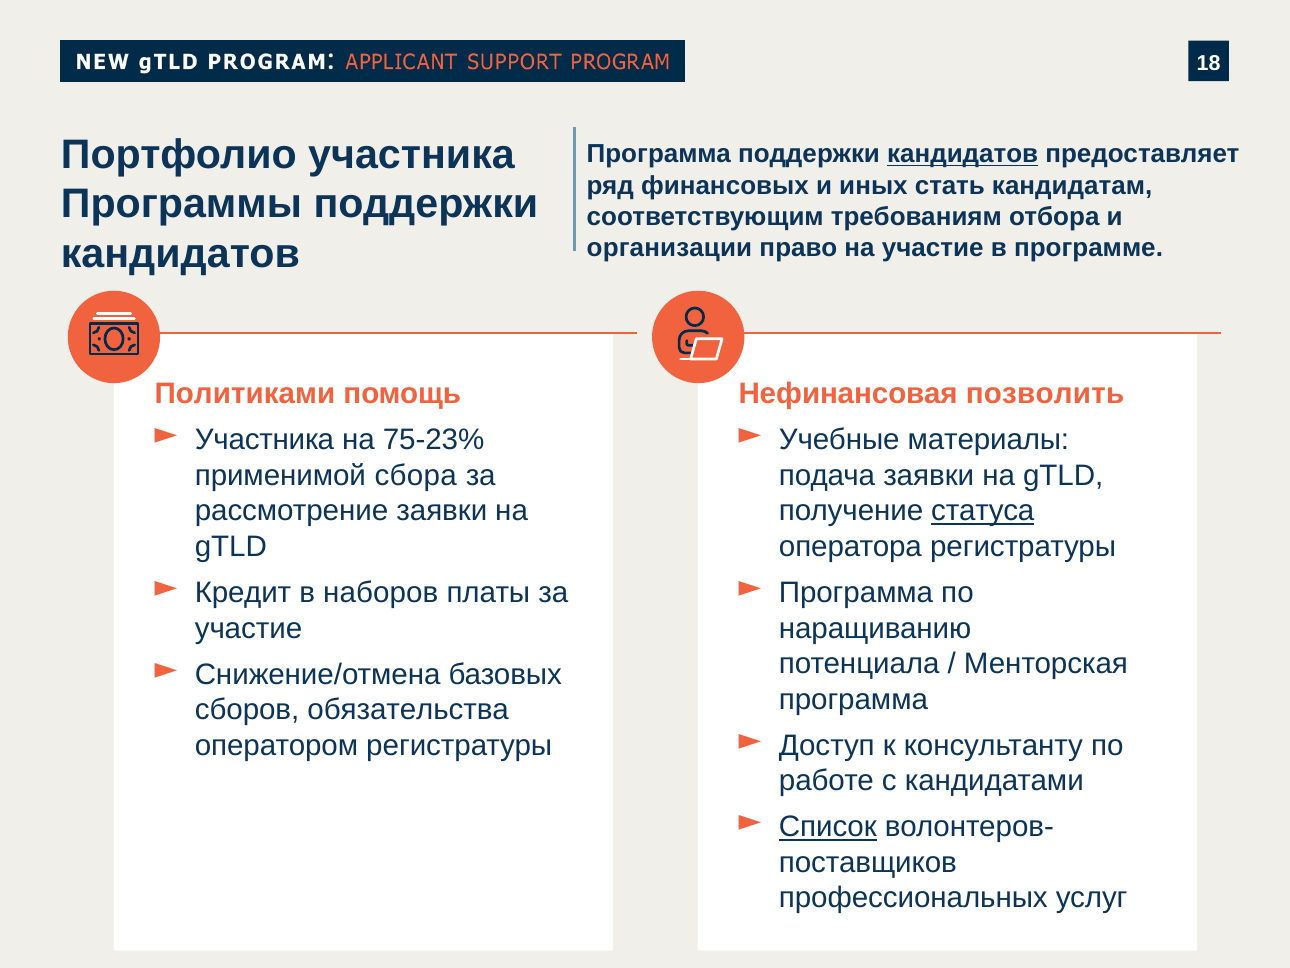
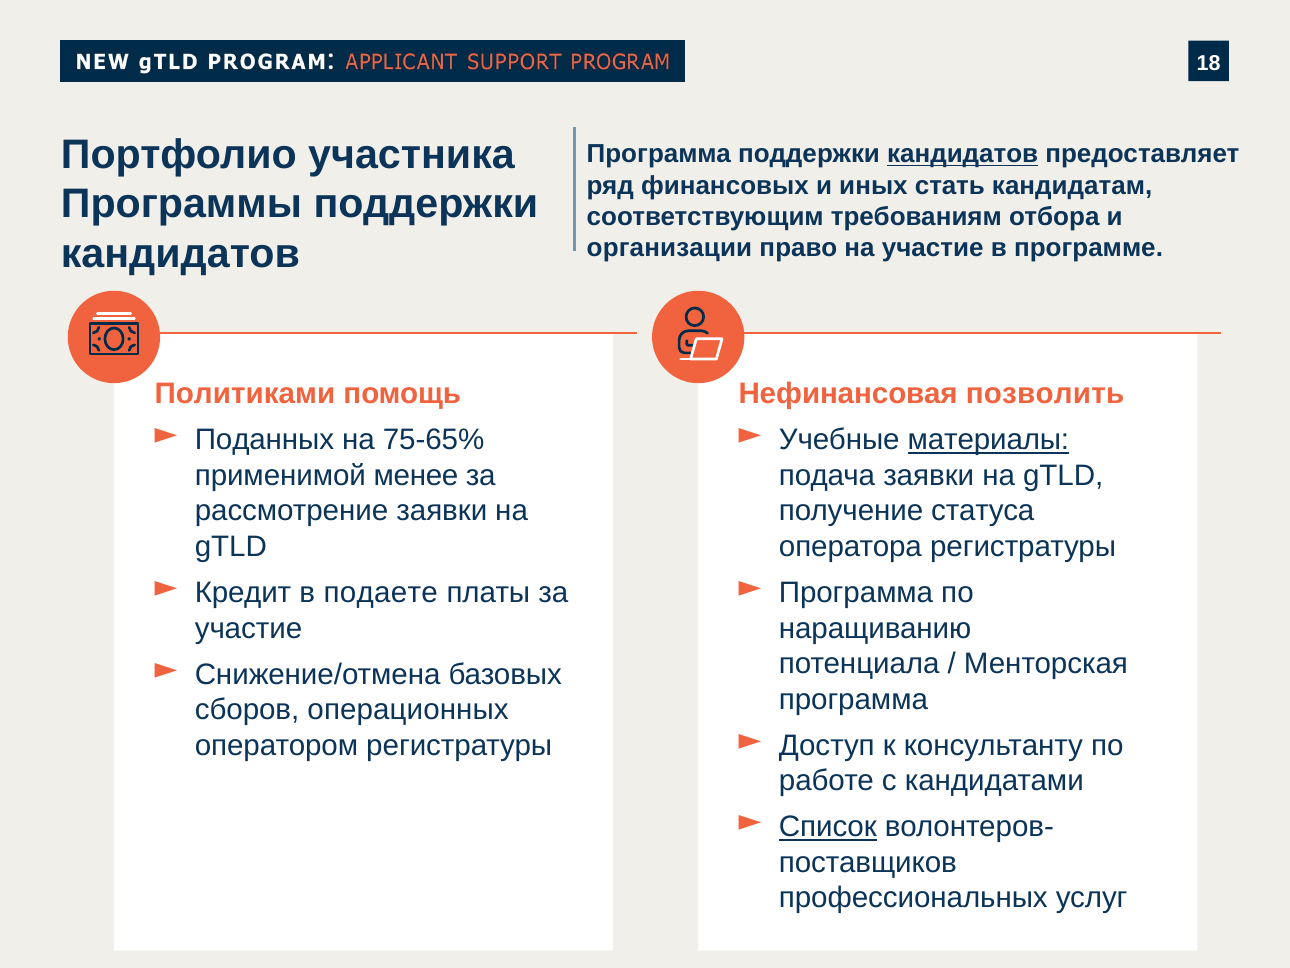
Участника at (265, 440): Участника -> Поданных
75-23%: 75-23% -> 75-65%
материалы underline: none -> present
сбора: сбора -> менее
статуса underline: present -> none
наборов: наборов -> подаете
обязательства: обязательства -> операционных
